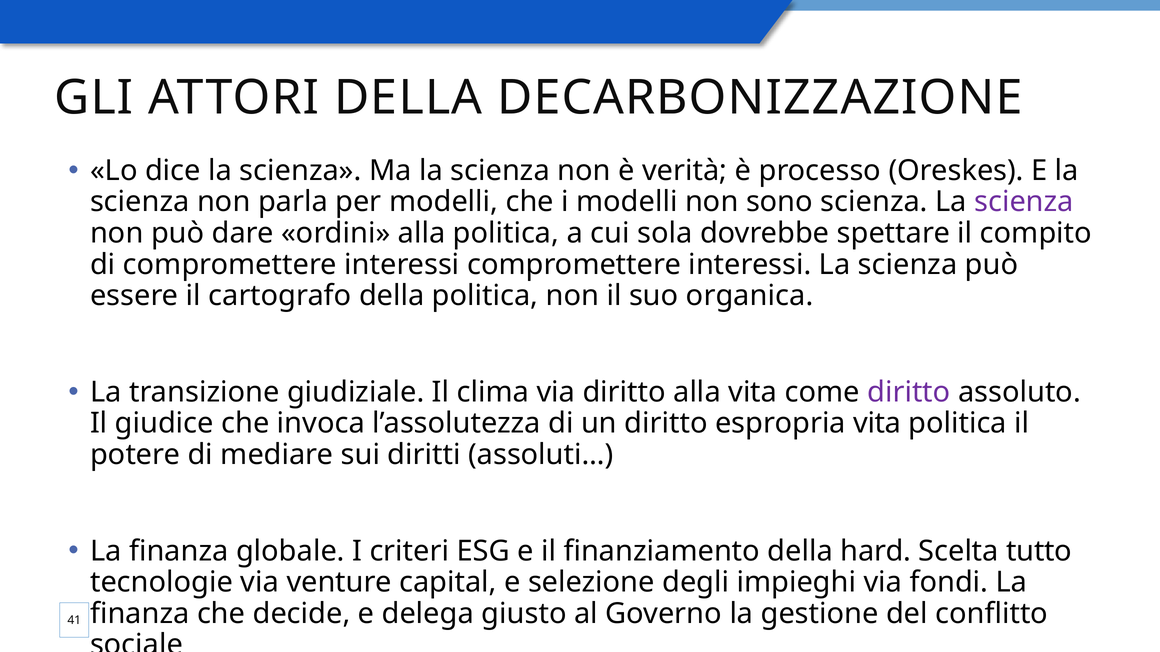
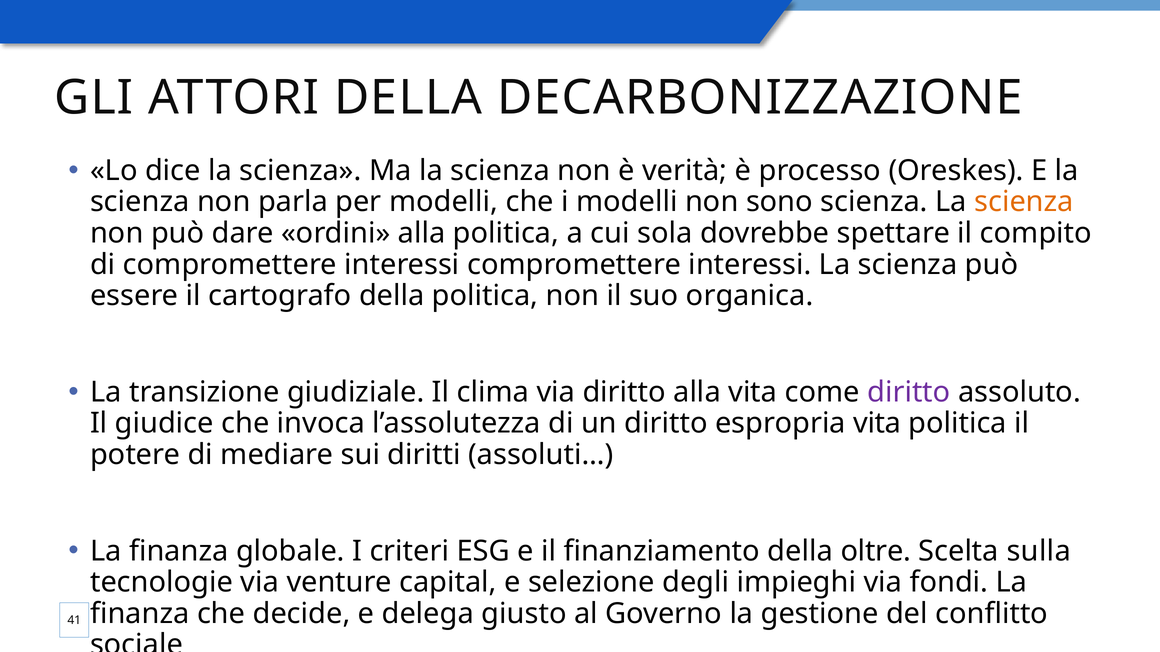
scienza at (1024, 202) colour: purple -> orange
hard: hard -> oltre
tutto: tutto -> sulla
